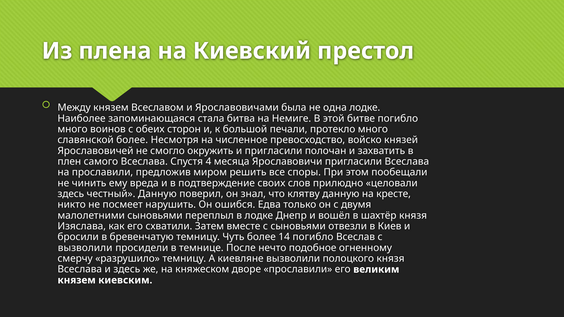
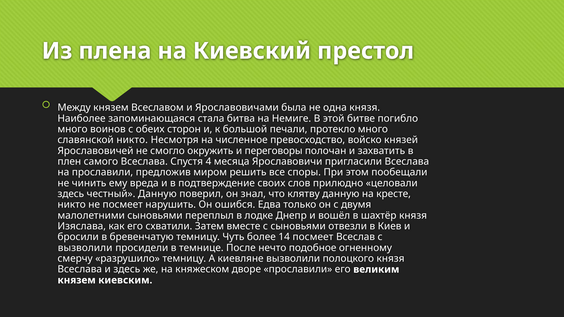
одна лодке: лодке -> князя
славянской более: более -> никто
и пригласили: пригласили -> переговоры
14 погибло: погибло -> посмеет
